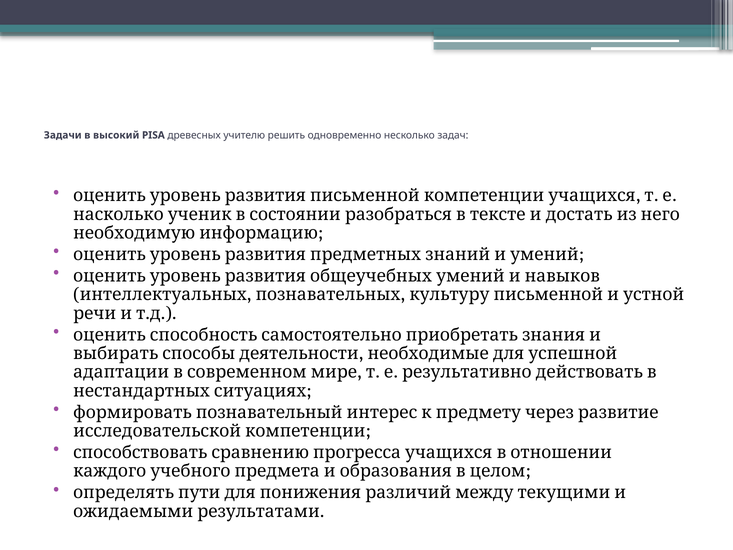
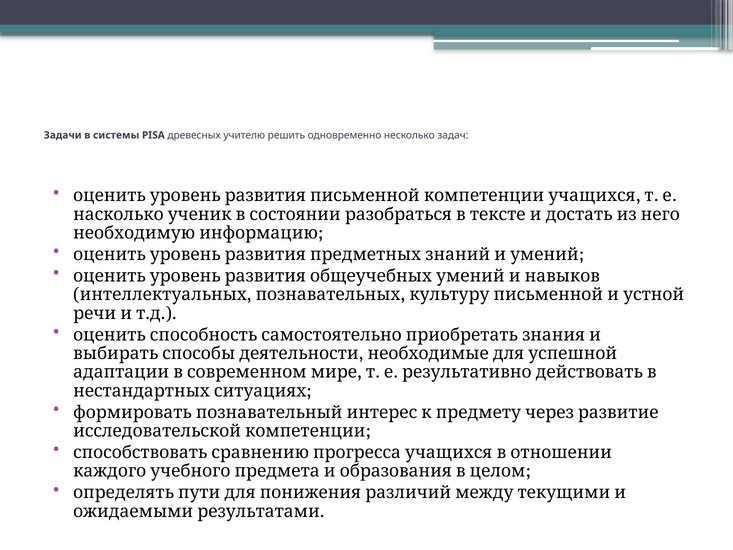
высокий: высокий -> системы
